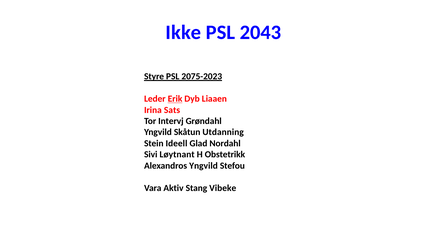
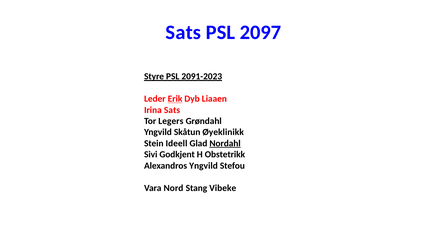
Ikke at (183, 32): Ikke -> Sats
2043: 2043 -> 2097
2075-2023: 2075-2023 -> 2091-2023
Intervj: Intervj -> Legers
Utdanning: Utdanning -> Øyeklinikk
Nordahl underline: none -> present
Løytnant: Løytnant -> Godkjent
Aktiv: Aktiv -> Nord
